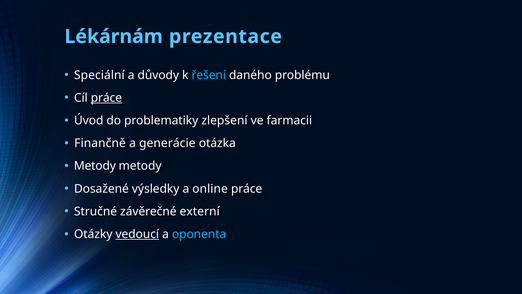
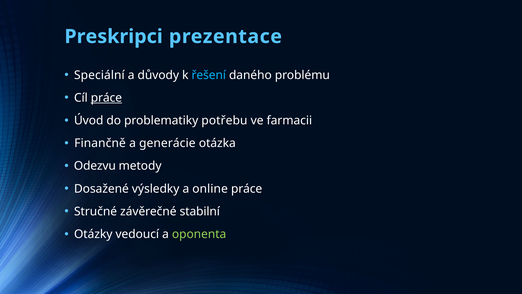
Lékárnám: Lékárnám -> Preskripci
zlepšení: zlepšení -> potřebu
Metody at (95, 166): Metody -> Odezvu
externí: externí -> stabilní
vedoucí underline: present -> none
oponenta colour: light blue -> light green
